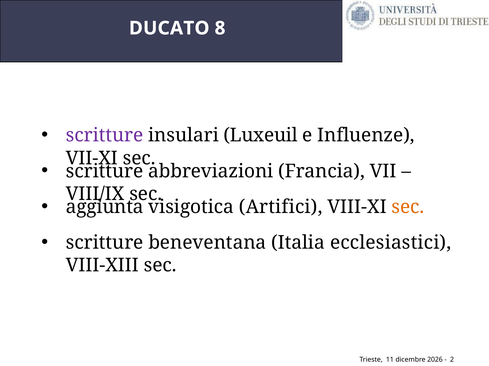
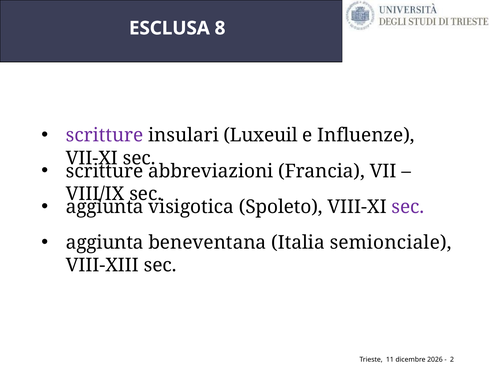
DUCATO: DUCATO -> ESCLUSA
Artifici: Artifici -> Spoleto
sec at (408, 207) colour: orange -> purple
scritture at (105, 243): scritture -> aggiunta
ecclesiastici: ecclesiastici -> semionciale
